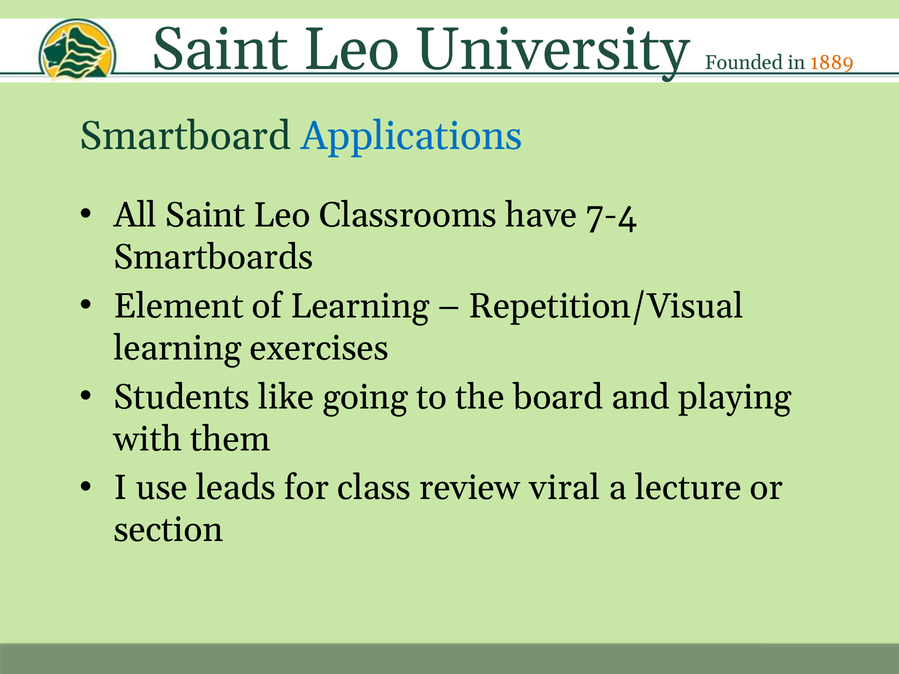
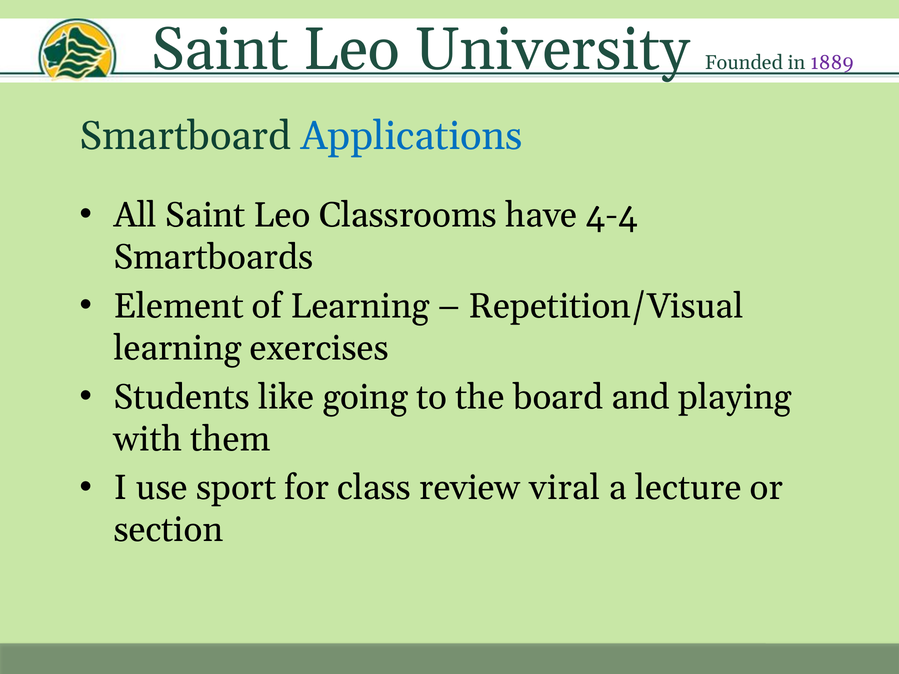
1889 colour: orange -> purple
7-4: 7-4 -> 4-4
leads: leads -> sport
